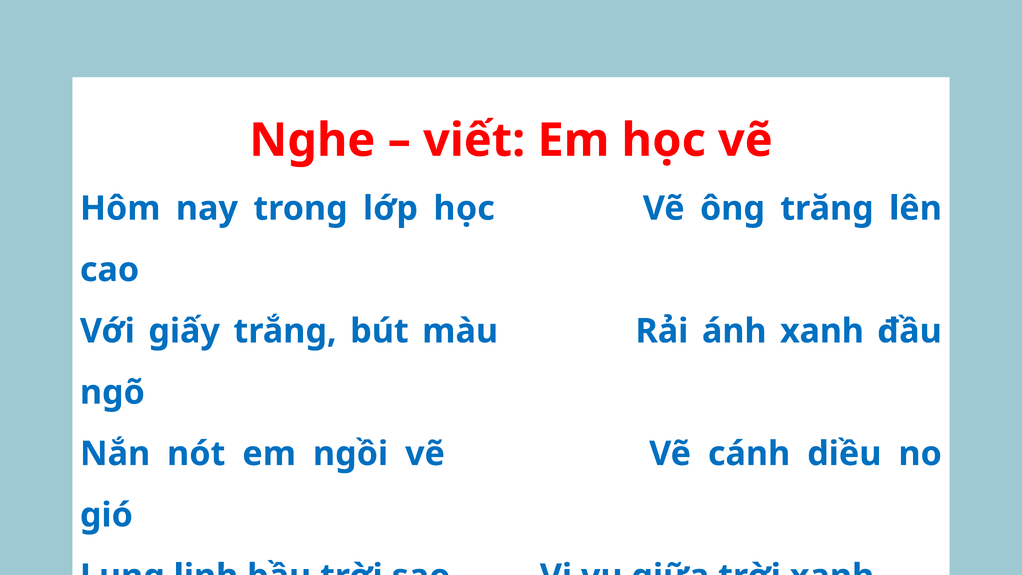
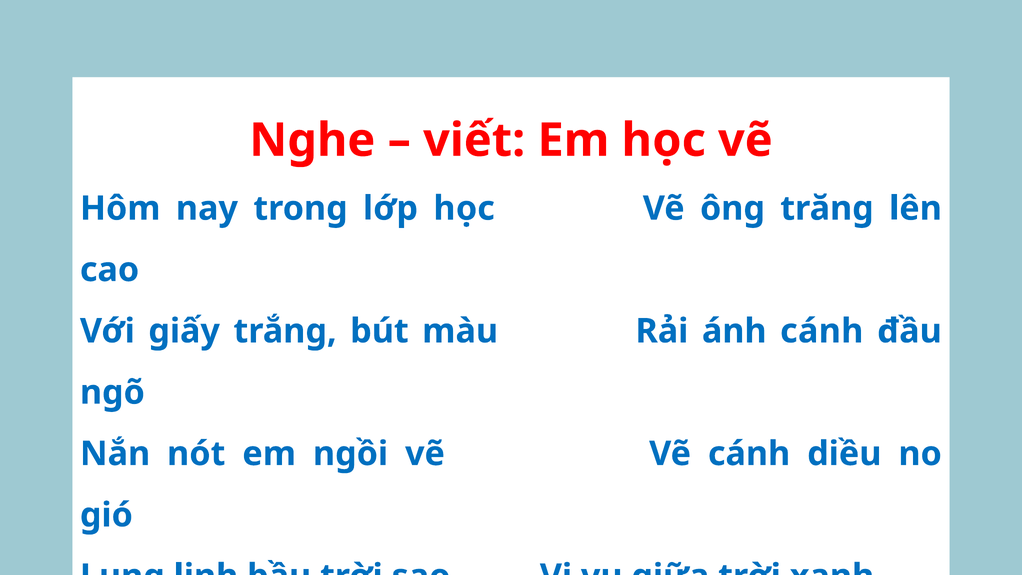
ánh xanh: xanh -> cánh
